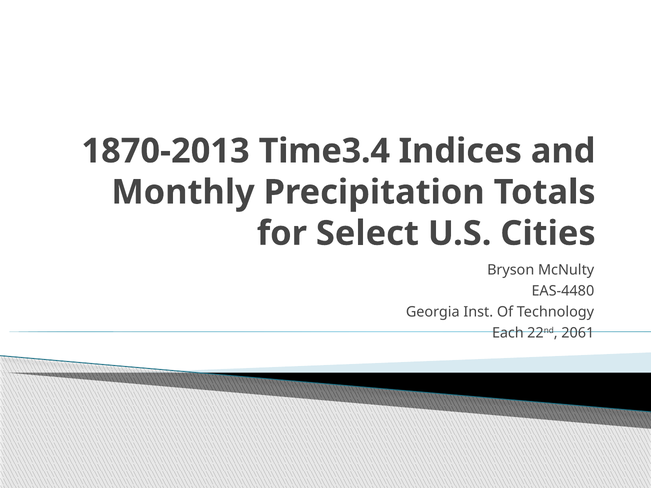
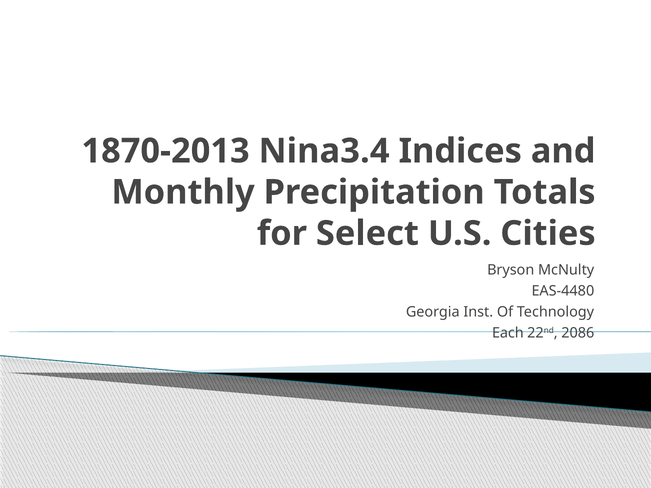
Time3.4: Time3.4 -> Nina3.4
2061: 2061 -> 2086
